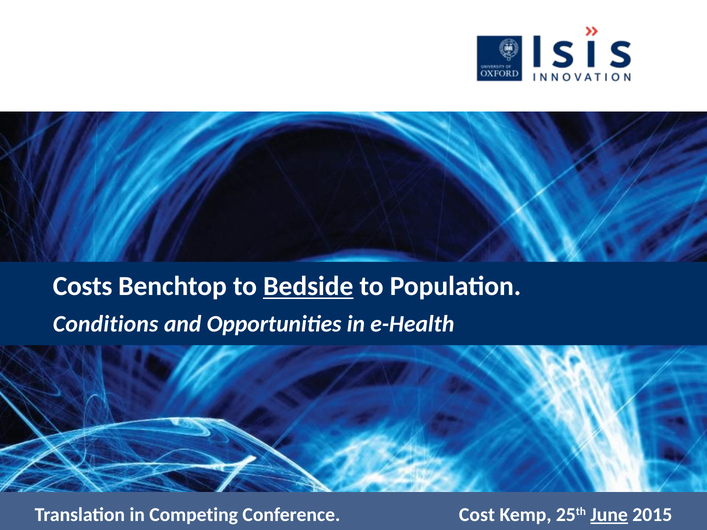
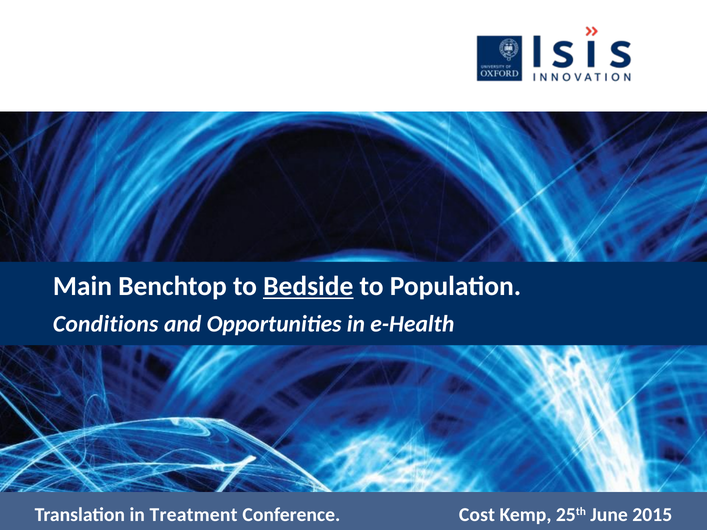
Costs: Costs -> Main
Competing: Competing -> Treatment
June underline: present -> none
